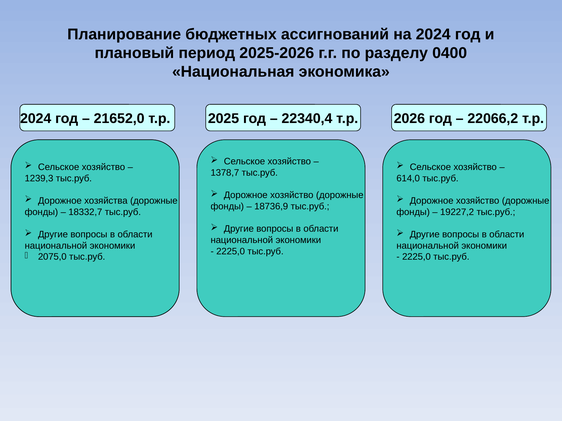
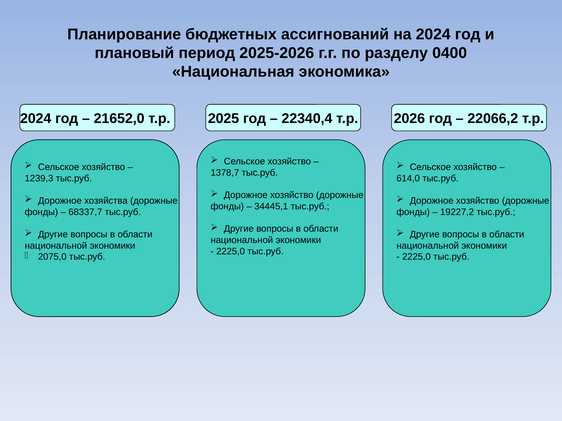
18736,9: 18736,9 -> 34445,1
18332,7: 18332,7 -> 68337,7
